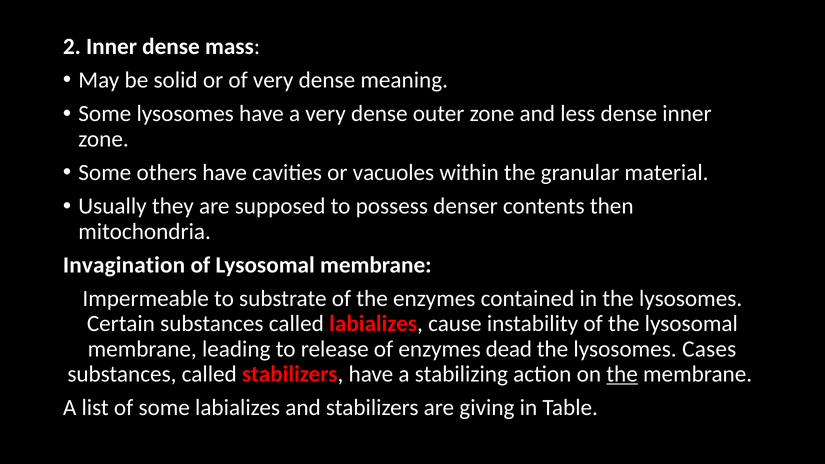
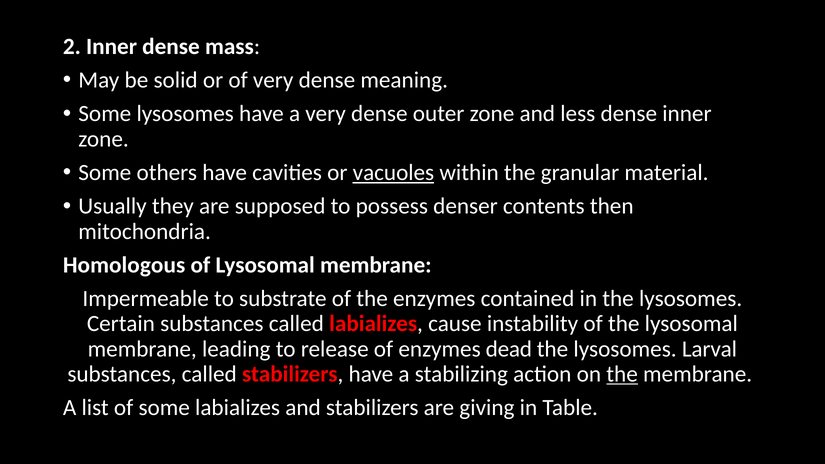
vacuoles underline: none -> present
Invagination: Invagination -> Homologous
Cases: Cases -> Larval
